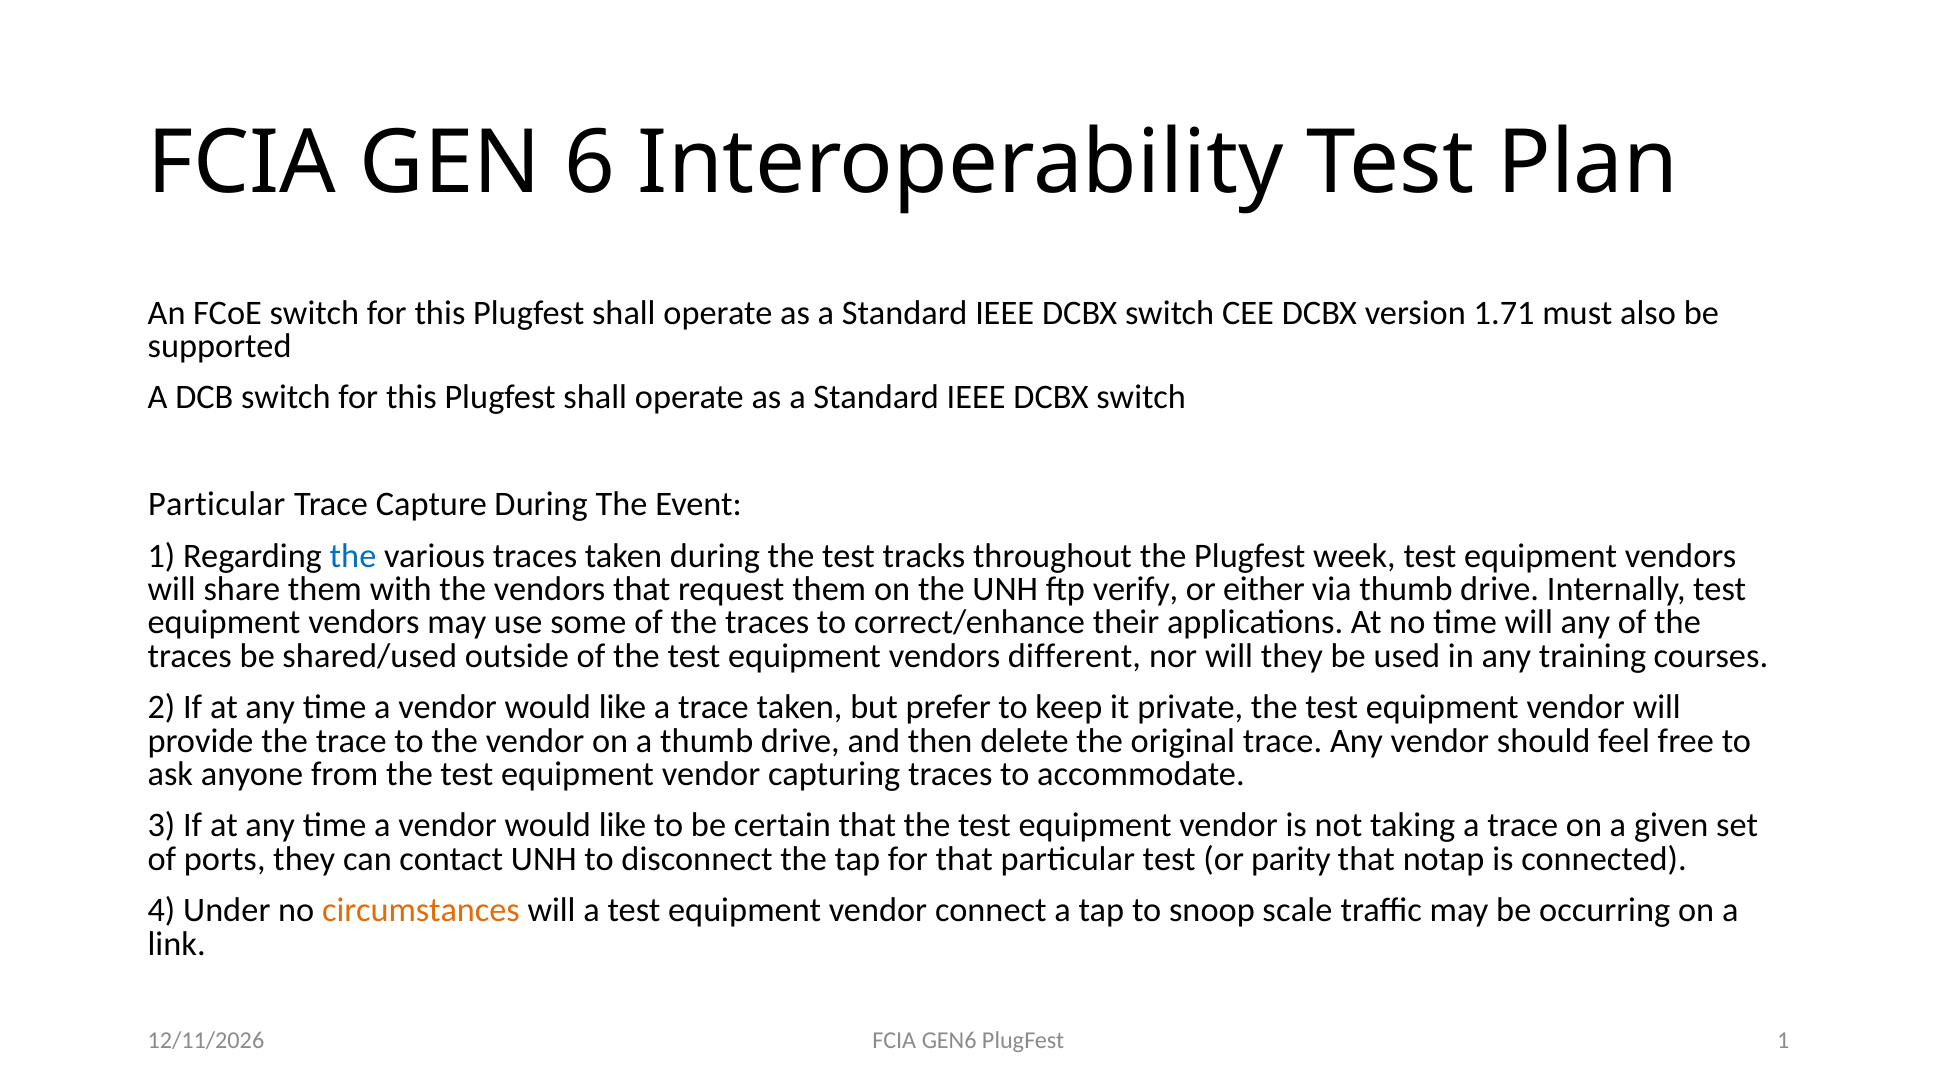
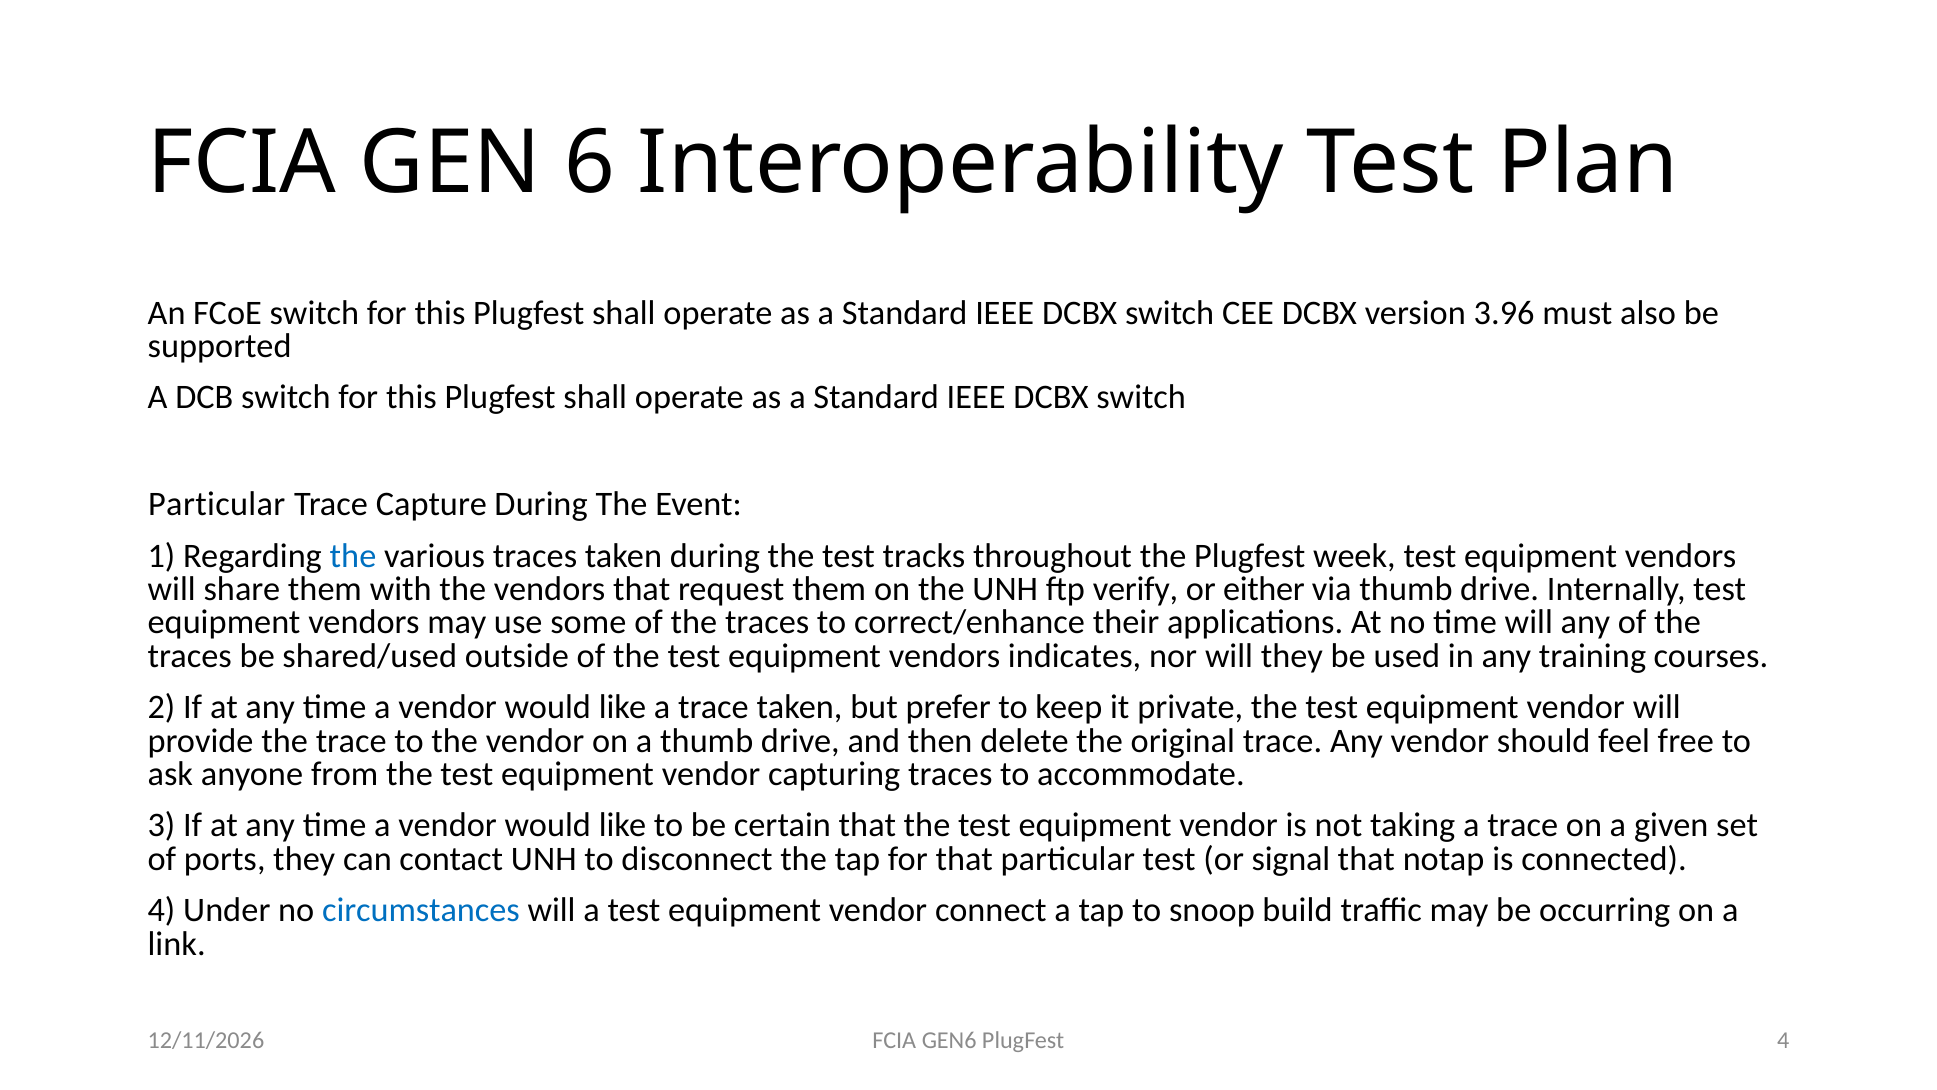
1.71: 1.71 -> 3.96
different: different -> indicates
parity: parity -> signal
circumstances colour: orange -> blue
scale: scale -> build
PlugFest 1: 1 -> 4
